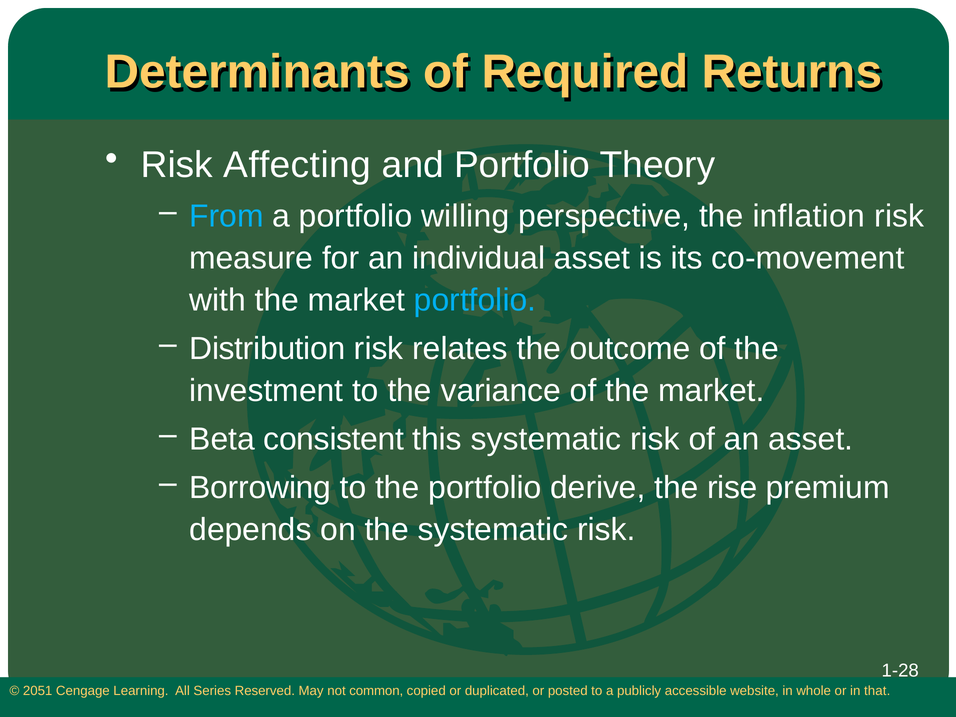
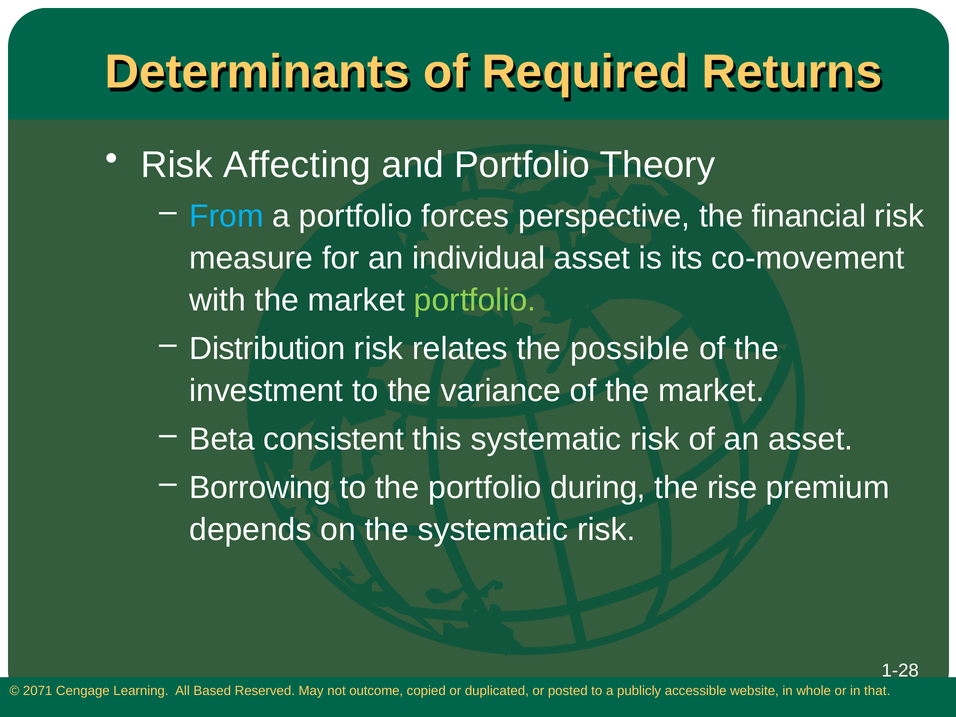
willing: willing -> forces
inflation: inflation -> financial
portfolio at (475, 300) colour: light blue -> light green
outcome: outcome -> possible
derive: derive -> during
2051: 2051 -> 2071
Series: Series -> Based
common: common -> outcome
